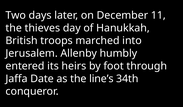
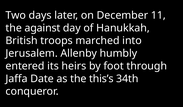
thieves: thieves -> against
line’s: line’s -> this’s
